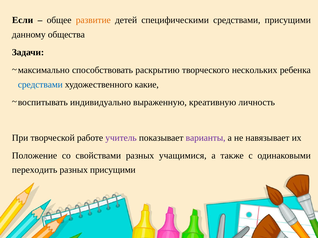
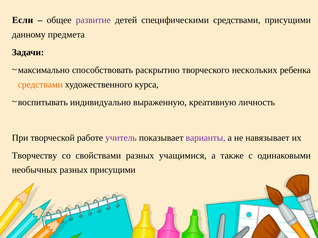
развитие colour: orange -> purple
общества: общества -> предмета
средствами at (40, 85) colour: blue -> orange
какие: какие -> курса
Положение: Положение -> Творчеству
переходить: переходить -> необычных
